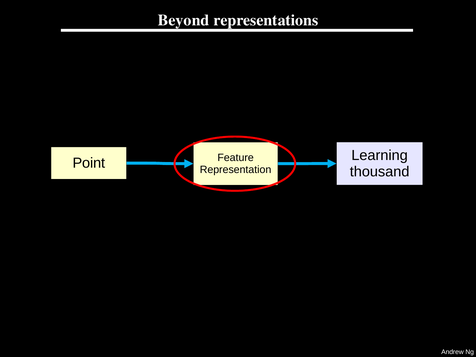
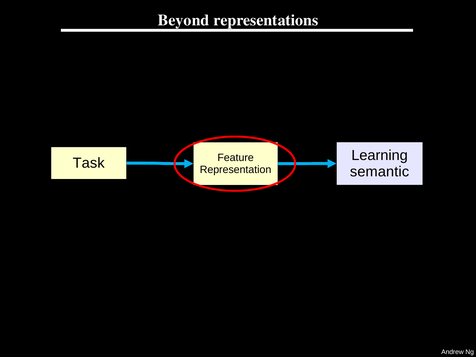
Point: Point -> Task
thousand: thousand -> semantic
